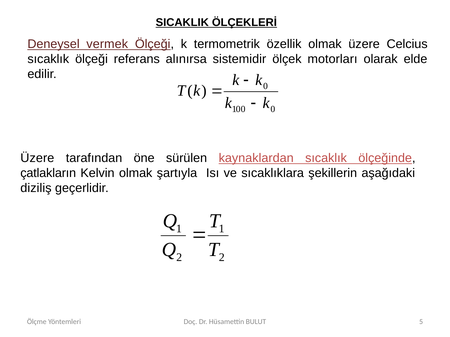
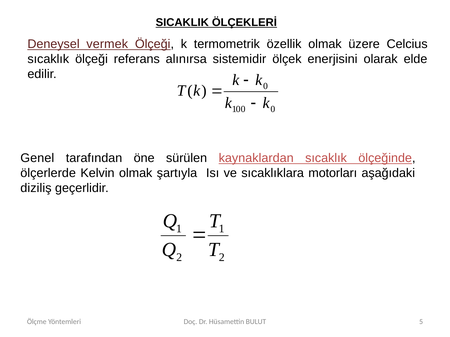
motorları: motorları -> enerjisini
Üzere at (37, 158): Üzere -> Genel
çatlakların: çatlakların -> ölçerlerde
şekillerin: şekillerin -> motorları
